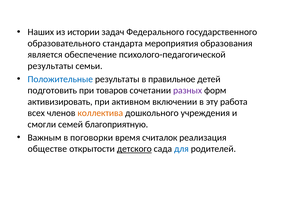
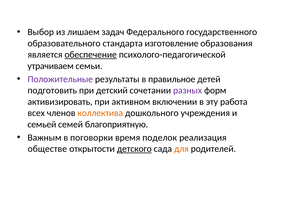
Наших: Наших -> Выбор
истории: истории -> лишаем
мероприятия: мероприятия -> изготовление
обеспечение underline: none -> present
результаты at (50, 66): результаты -> утрачиваем
Положительные colour: blue -> purple
товаров: товаров -> детский
смогли: смогли -> семьей
считалок: считалок -> поделок
для colour: blue -> orange
